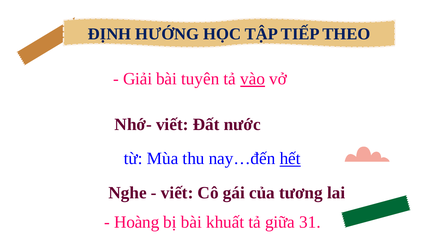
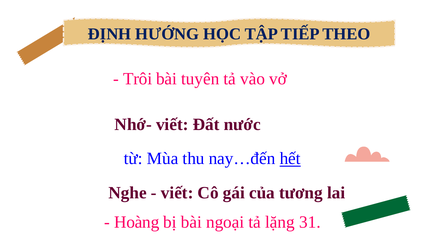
Giải: Giải -> Trôi
vào underline: present -> none
khuất: khuất -> ngoại
giữa: giữa -> lặng
